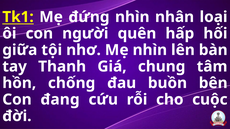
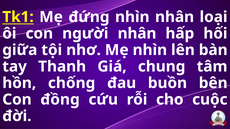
người quên: quên -> nhân
đang: đang -> đồng
